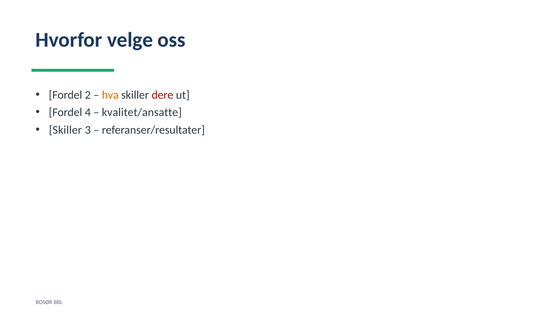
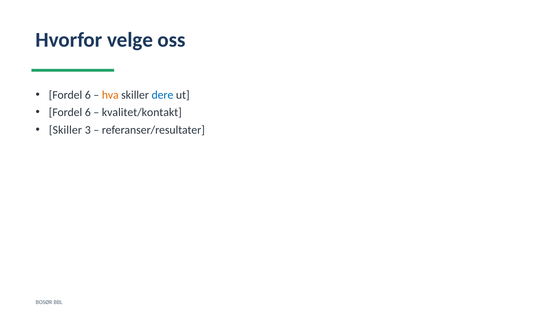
2 at (88, 95): 2 -> 6
dere colour: red -> blue
4 at (88, 112): 4 -> 6
kvalitet/ansatte: kvalitet/ansatte -> kvalitet/kontakt
